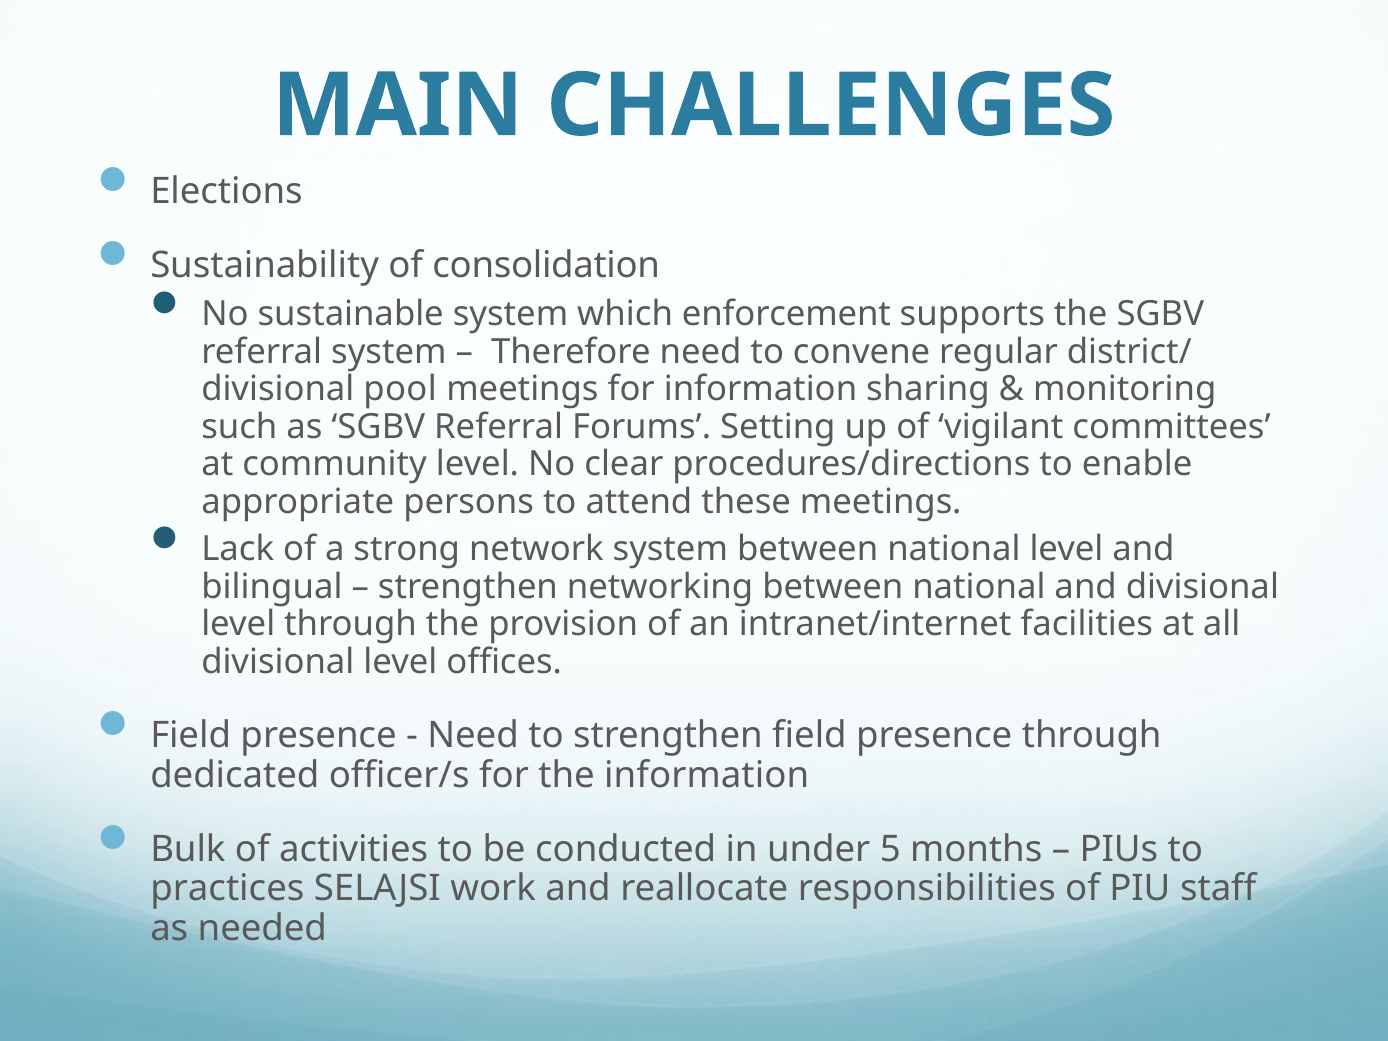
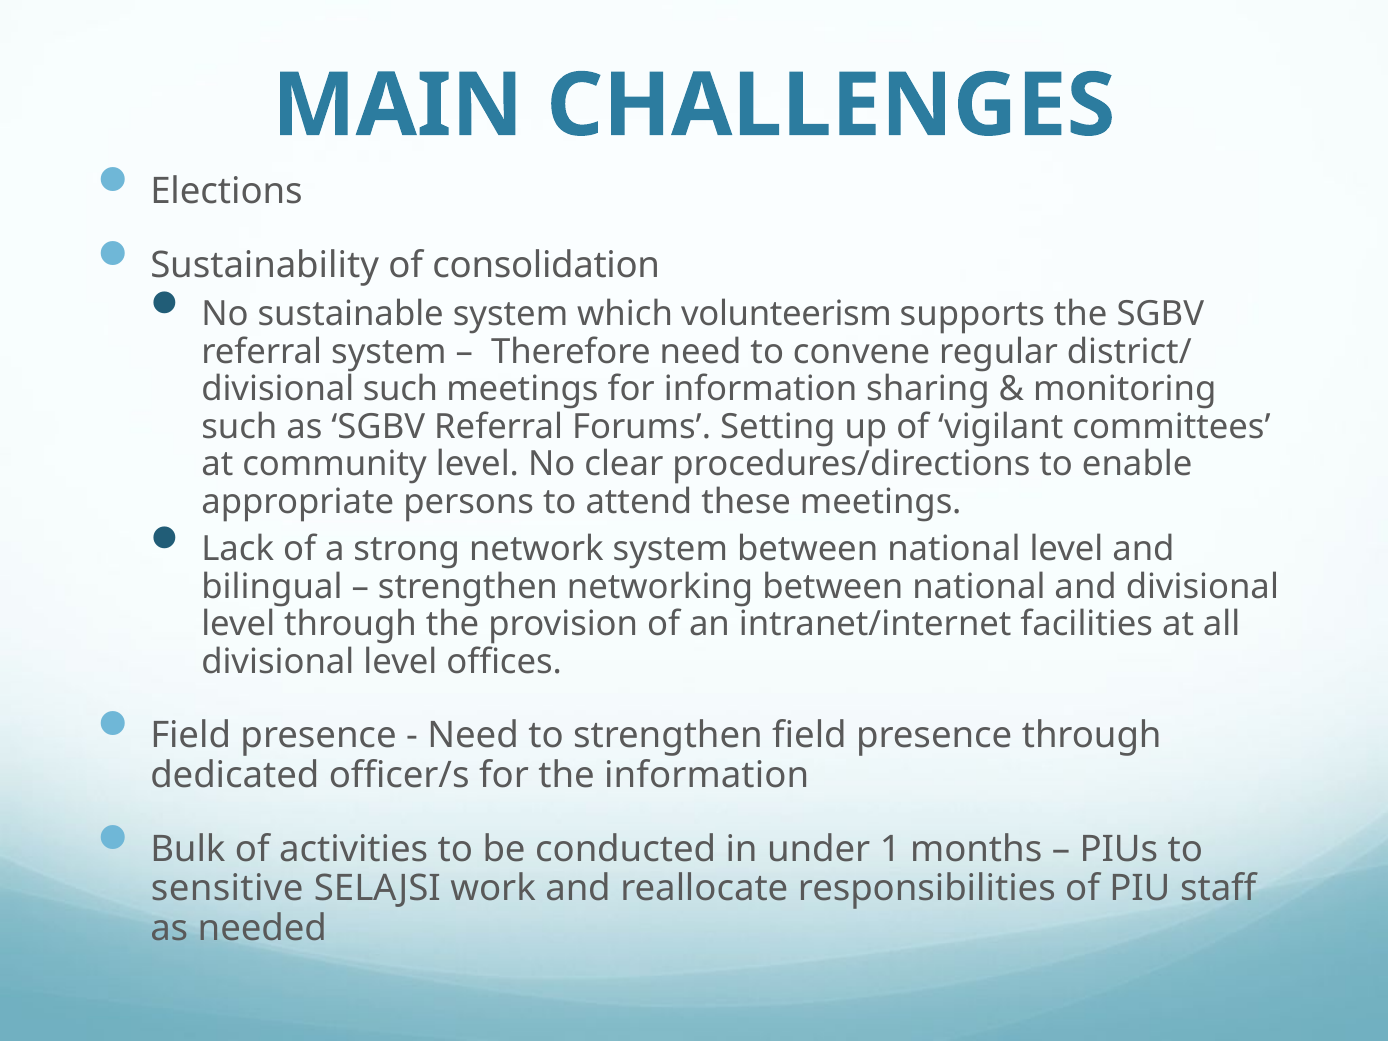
enforcement: enforcement -> volunteerism
divisional pool: pool -> such
5: 5 -> 1
practices: practices -> sensitive
